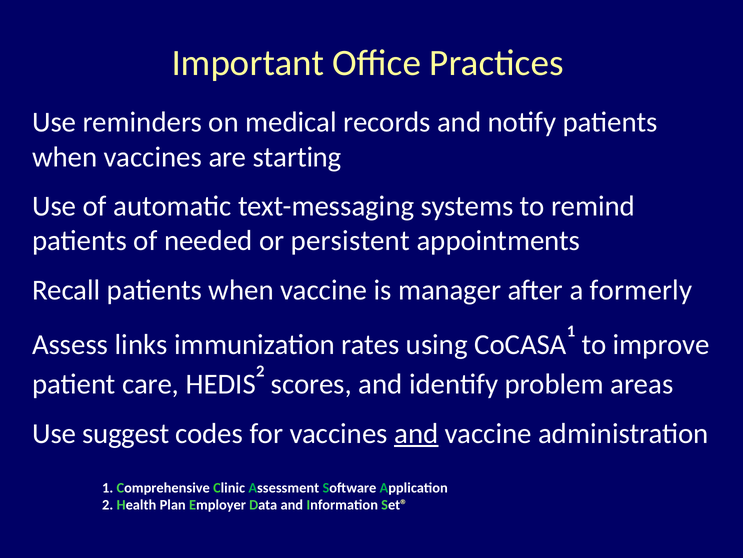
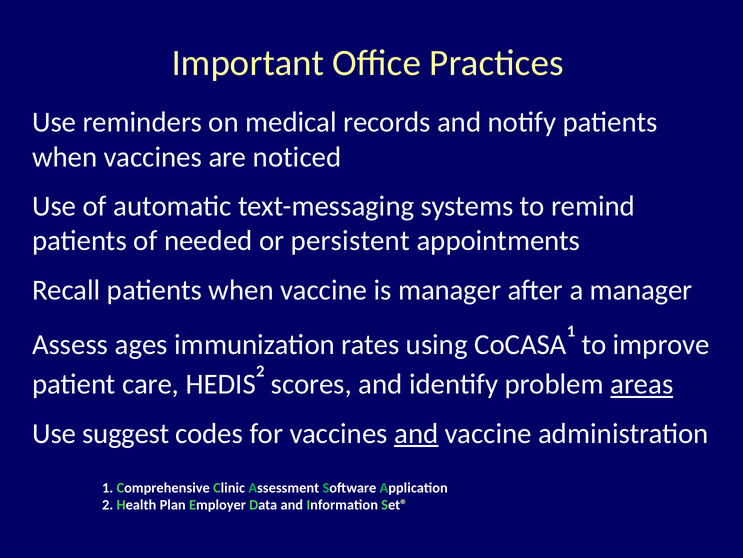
starting: starting -> noticed
a formerly: formerly -> manager
links: links -> ages
areas underline: none -> present
